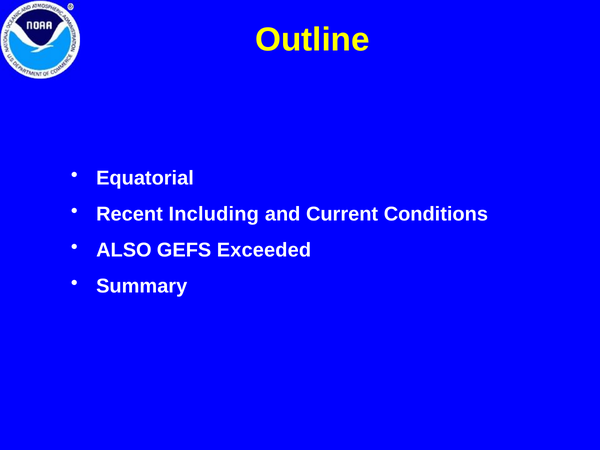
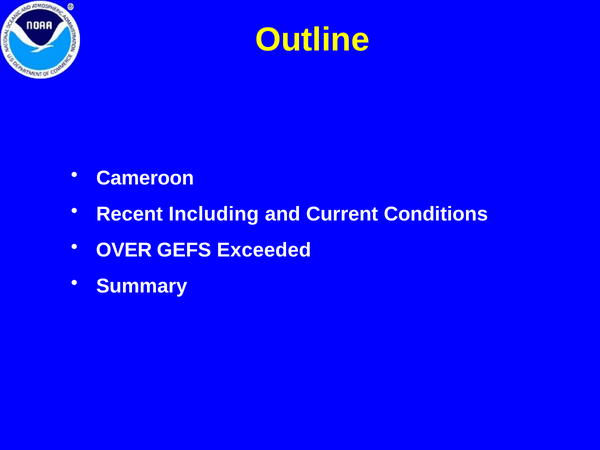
Equatorial: Equatorial -> Cameroon
ALSO: ALSO -> OVER
